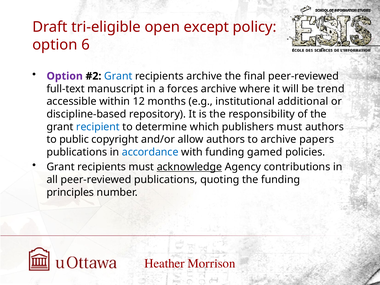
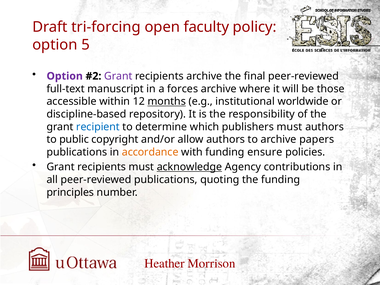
tri-eligible: tri-eligible -> tri-forcing
except: except -> faculty
6: 6 -> 5
Grant at (118, 76) colour: blue -> purple
trend: trend -> those
months underline: none -> present
additional: additional -> worldwide
accordance colour: blue -> orange
gamed: gamed -> ensure
